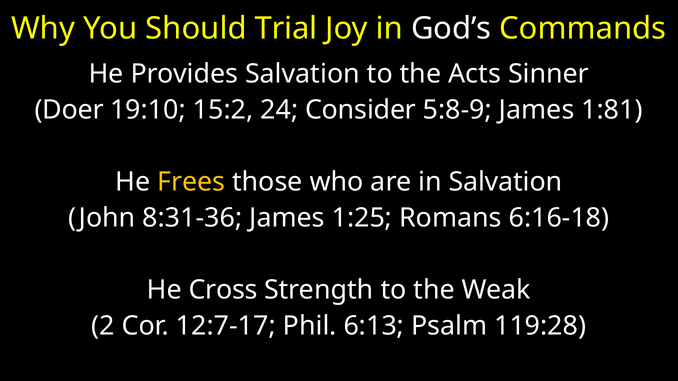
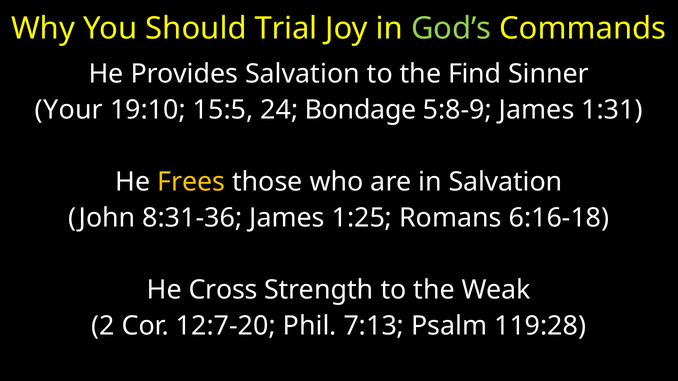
God’s colour: white -> light green
Acts: Acts -> Find
Doer: Doer -> Your
15:2: 15:2 -> 15:5
Consider: Consider -> Bondage
1:81: 1:81 -> 1:31
12:7-17: 12:7-17 -> 12:7-20
6:13: 6:13 -> 7:13
